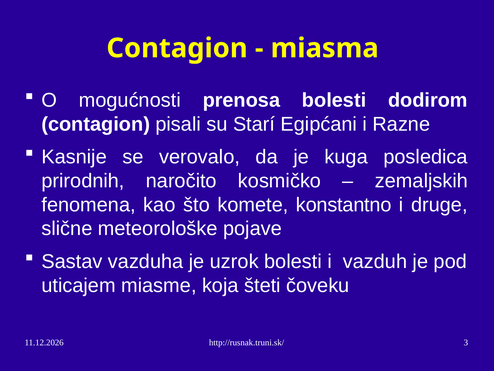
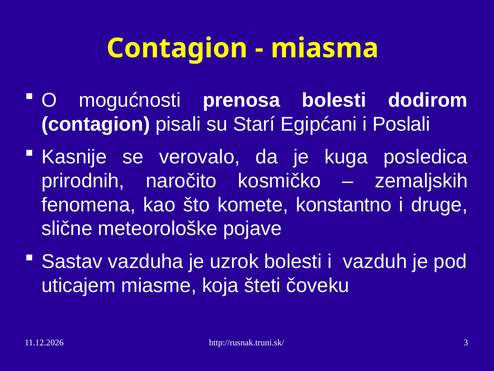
Razne: Razne -> Poslali
